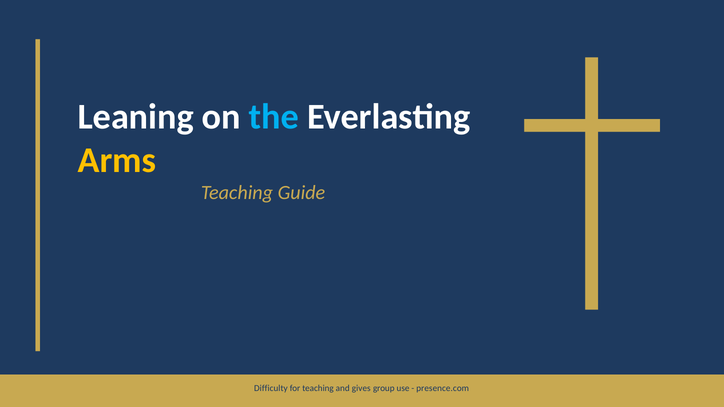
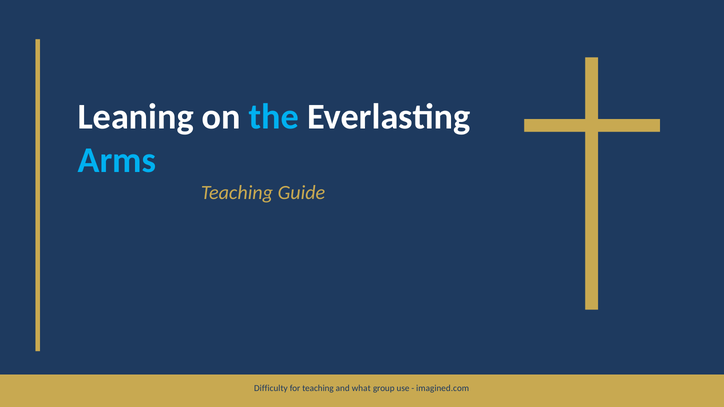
Arms colour: yellow -> light blue
gives: gives -> what
presence.com: presence.com -> imagined.com
